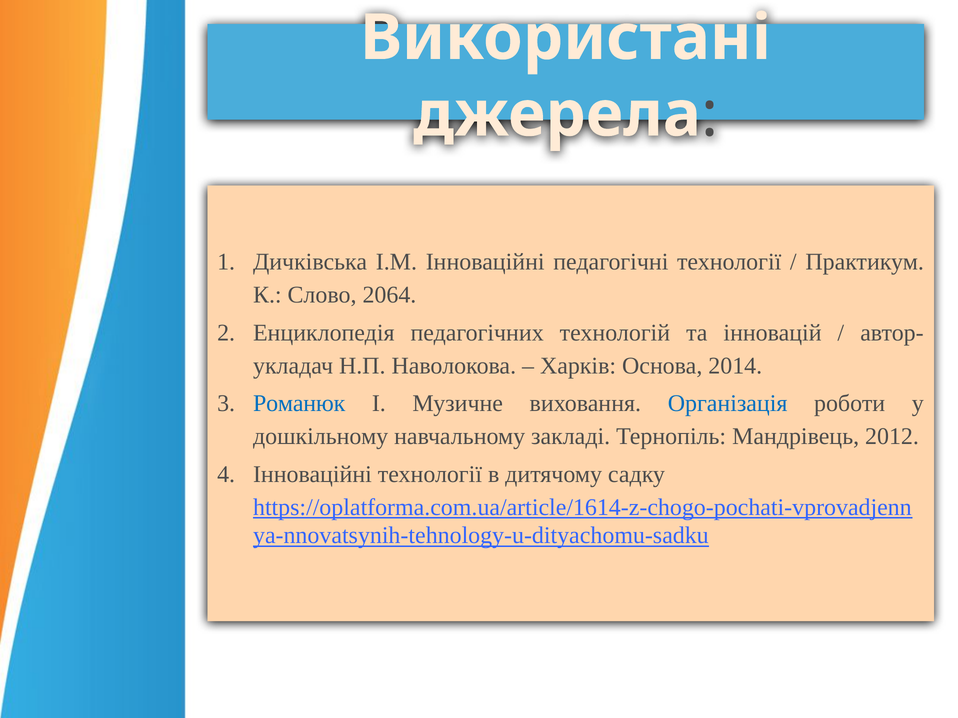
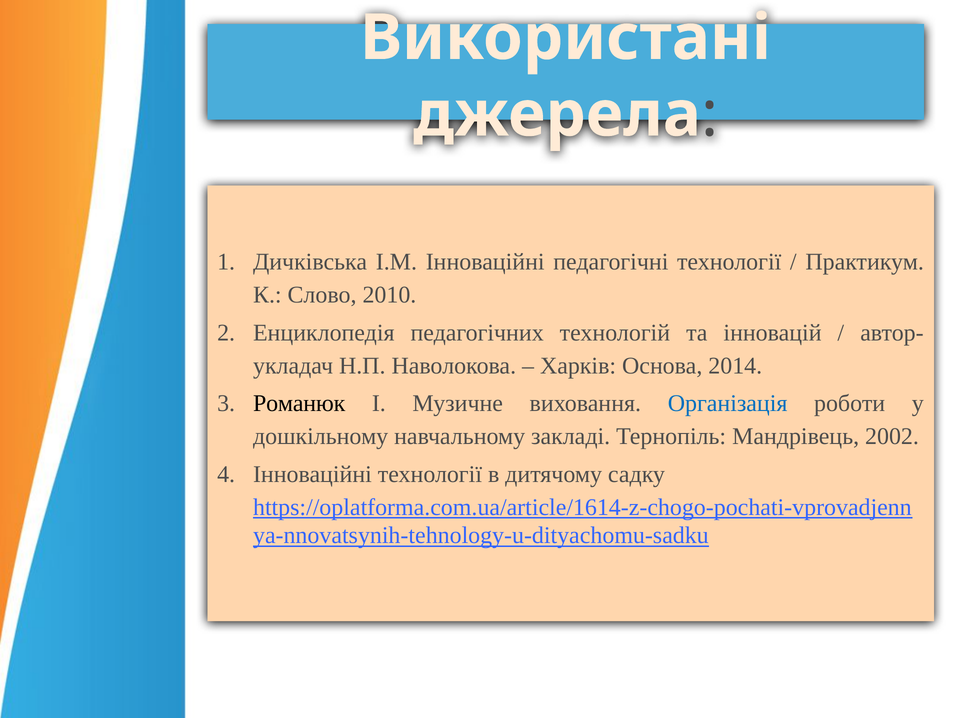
2064: 2064 -> 2010
Романюк colour: blue -> black
2012: 2012 -> 2002
